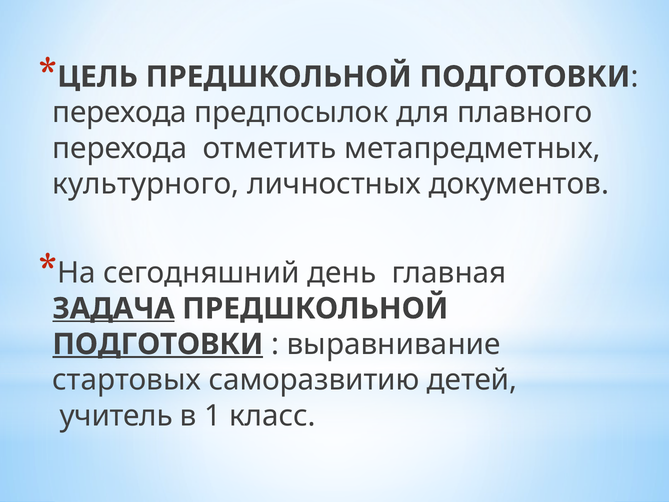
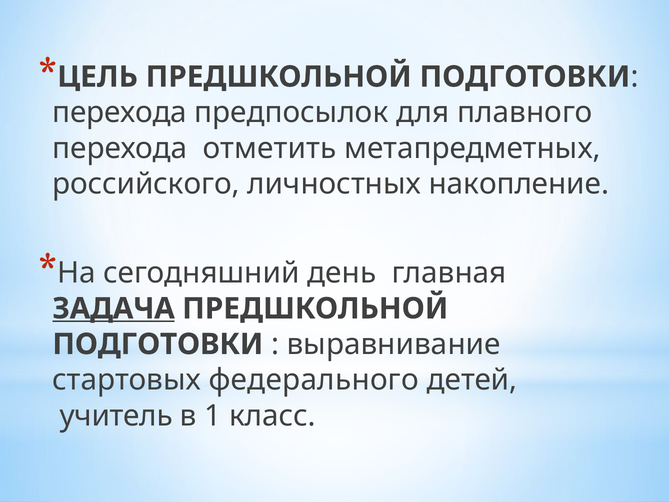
культурного: культурного -> российского
документов: документов -> накопление
ПОДГОТОВКИ at (158, 344) underline: present -> none
саморазвитию: саморазвитию -> федерального
